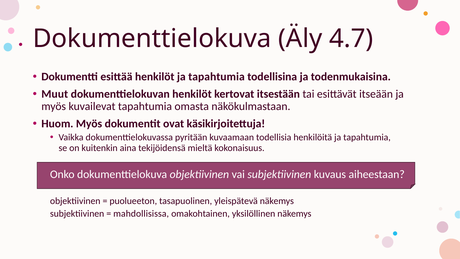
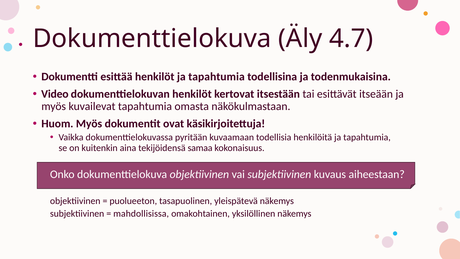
Muut: Muut -> Video
mieltä: mieltä -> samaa
